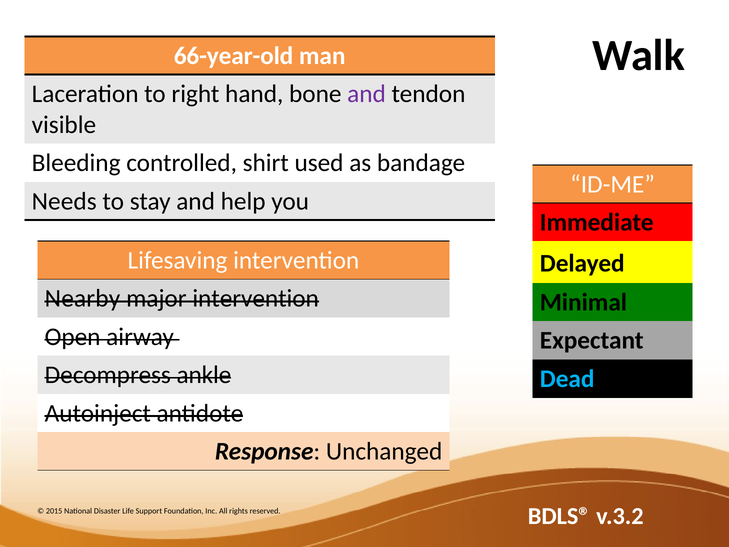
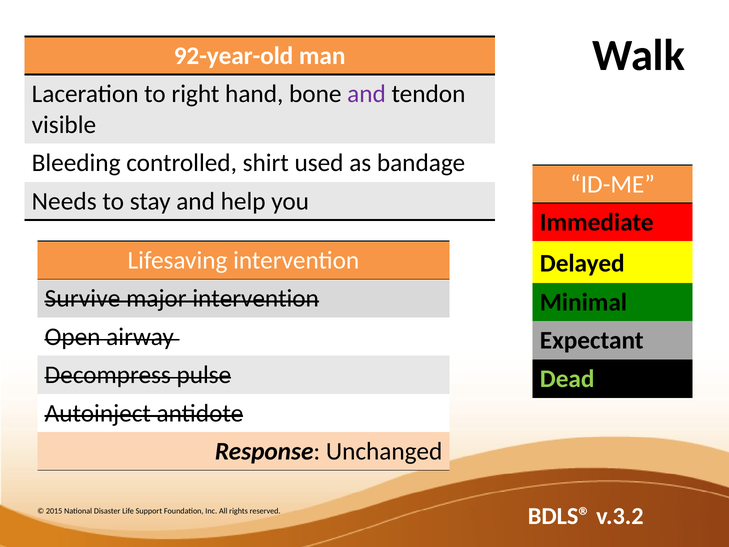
66-year-old: 66-year-old -> 92-year-old
Nearby: Nearby -> Survive
ankle: ankle -> pulse
Dead colour: light blue -> light green
